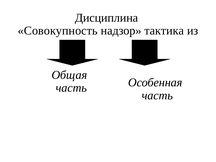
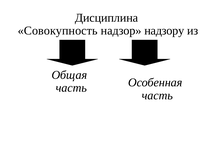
тактика: тактика -> надзору
